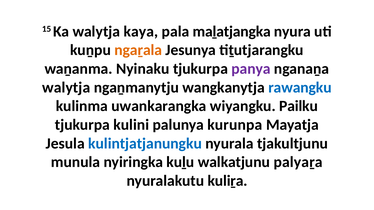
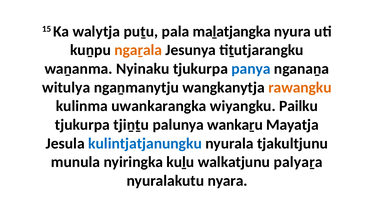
kaya: kaya -> puṯu
panya colour: purple -> blue
walytja at (66, 88): walytja -> witulya
rawangku colour: blue -> orange
kulini: kulini -> tjiṉṯu
kurunpa: kurunpa -> wankaṟu
kuliṟa: kuliṟa -> nyara
